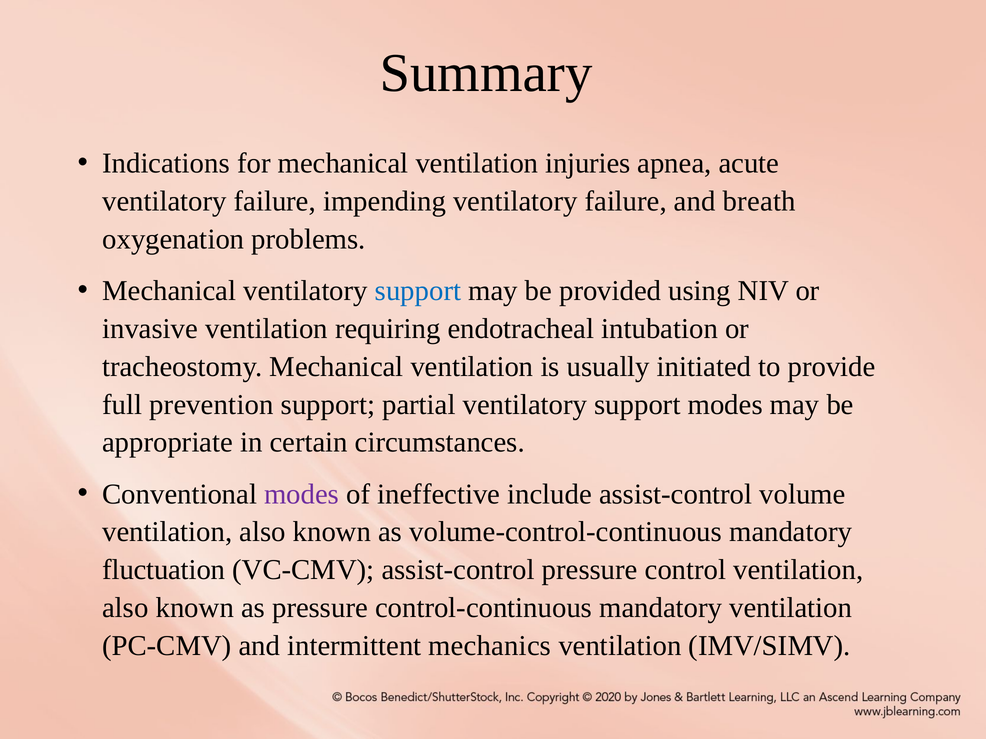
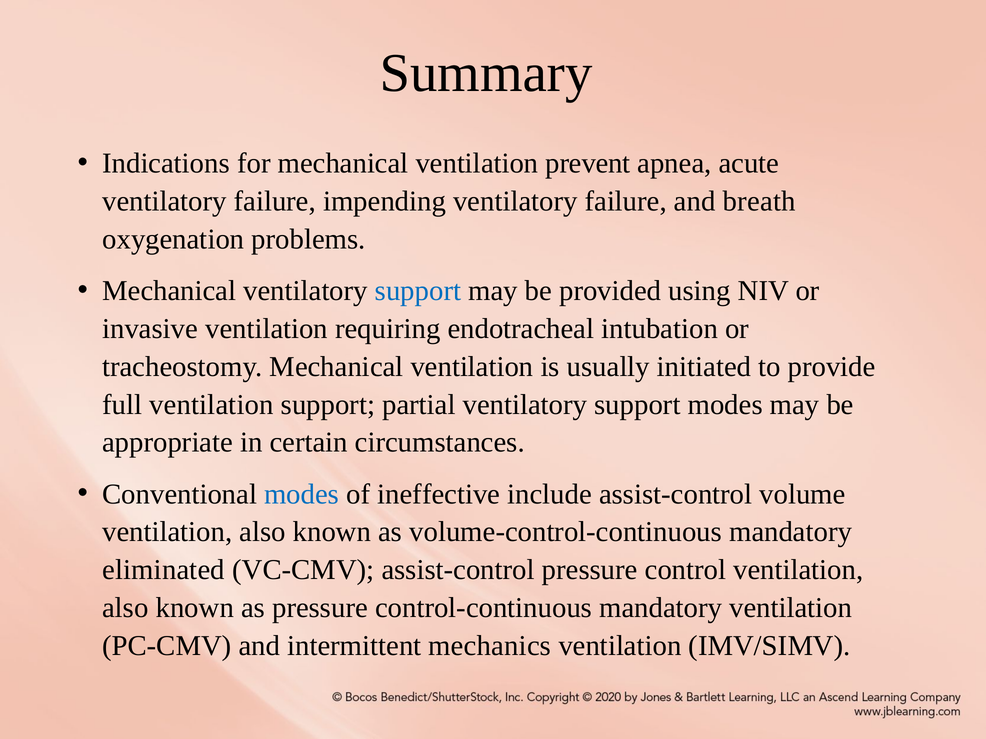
injuries: injuries -> prevent
full prevention: prevention -> ventilation
modes at (302, 494) colour: purple -> blue
fluctuation: fluctuation -> eliminated
